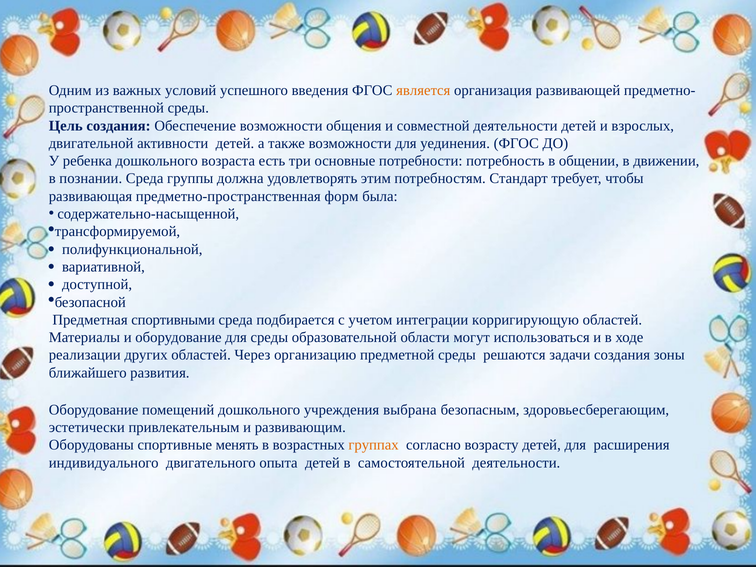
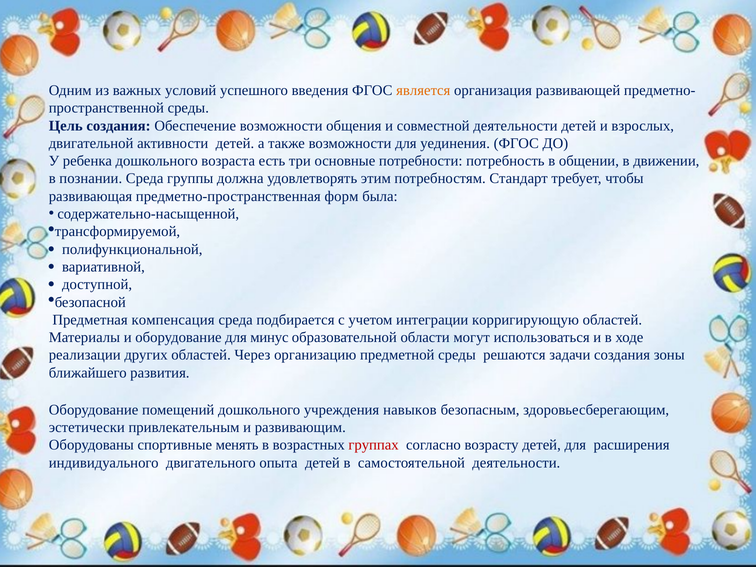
спортивными: спортивными -> компенсация
для среды: среды -> минус
выбрана: выбрана -> навыков
группах colour: orange -> red
